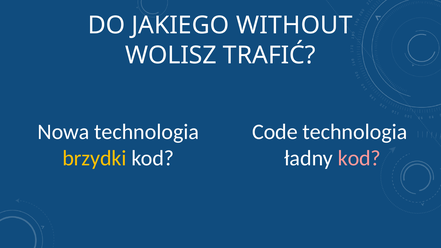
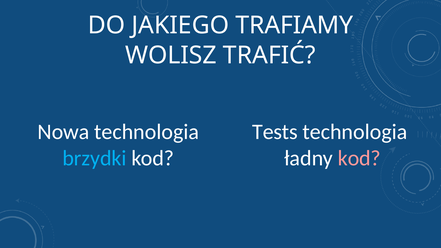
WITHOUT: WITHOUT -> TRAFIAMY
Code: Code -> Tests
brzydki colour: yellow -> light blue
